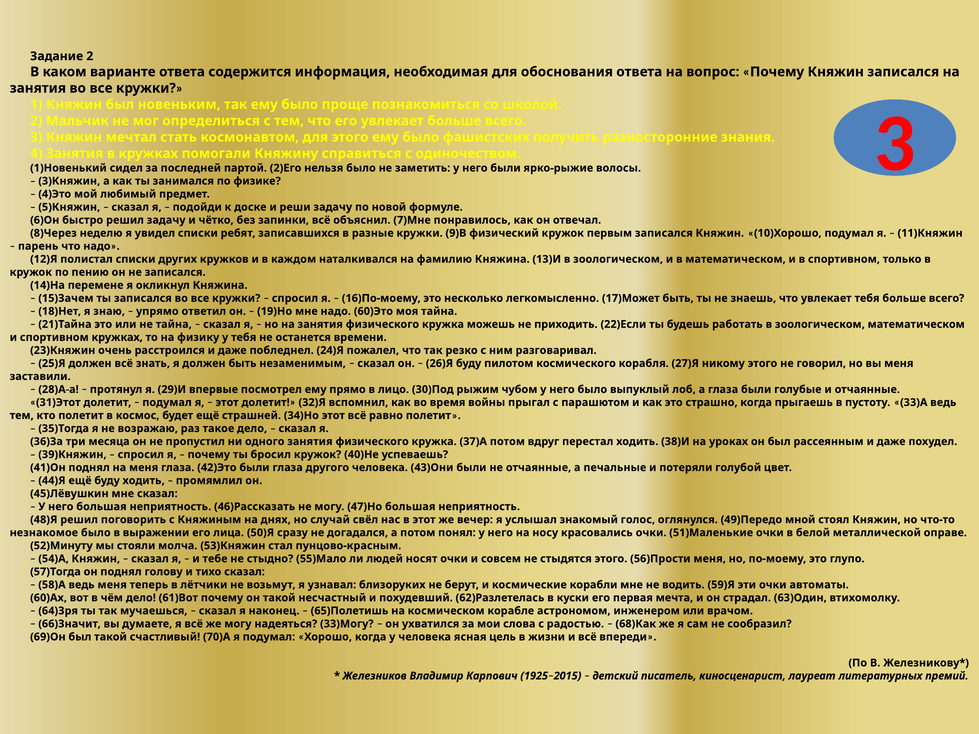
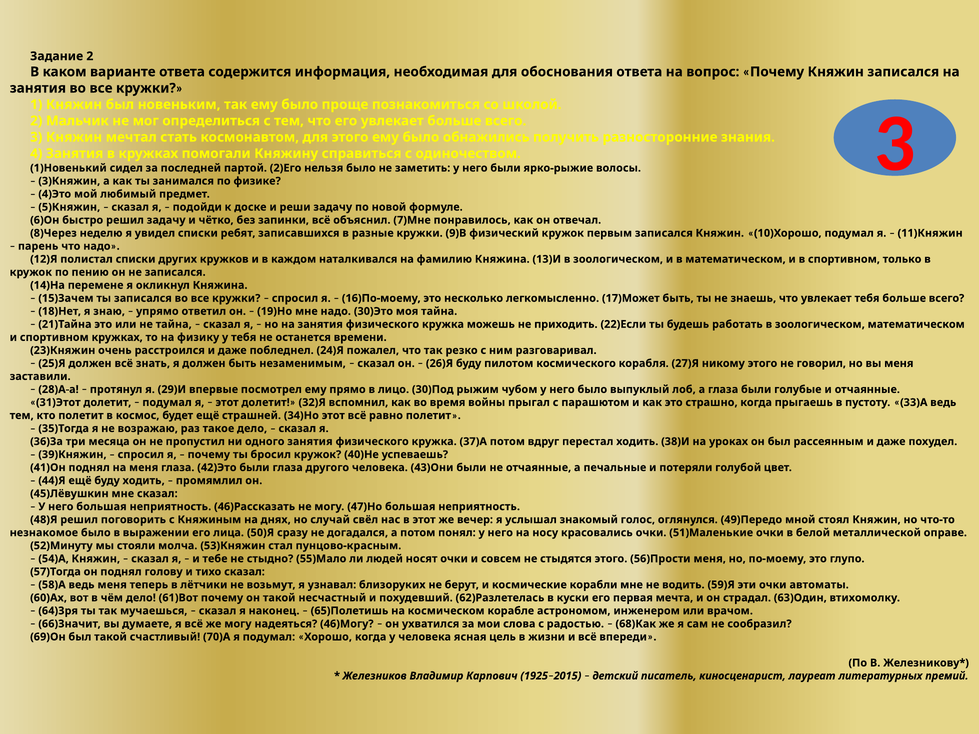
фашистских: фашистских -> обнажились
60)Это: 60)Это -> 30)Это
33)Могу: 33)Могу -> 46)Могу
